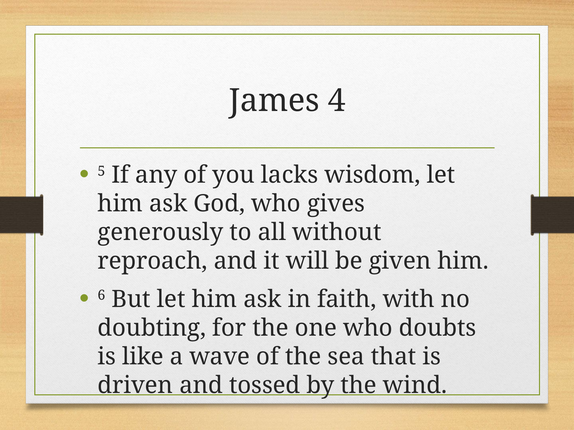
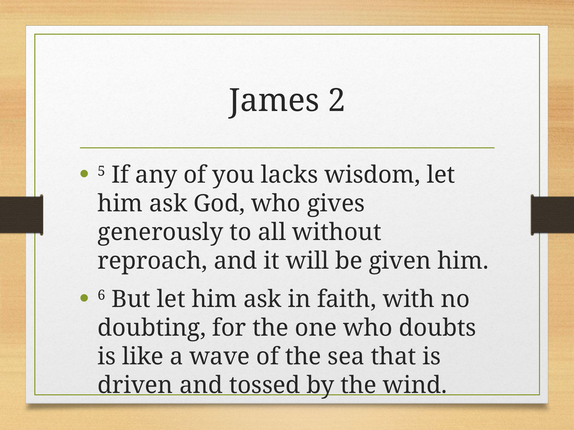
4: 4 -> 2
